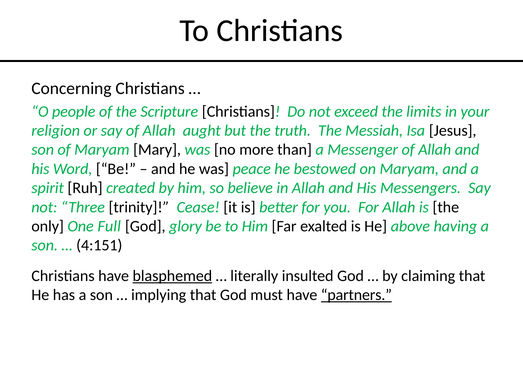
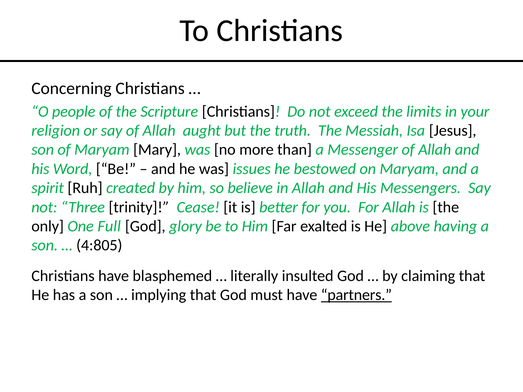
peace: peace -> issues
4:151: 4:151 -> 4:805
blasphemed underline: present -> none
